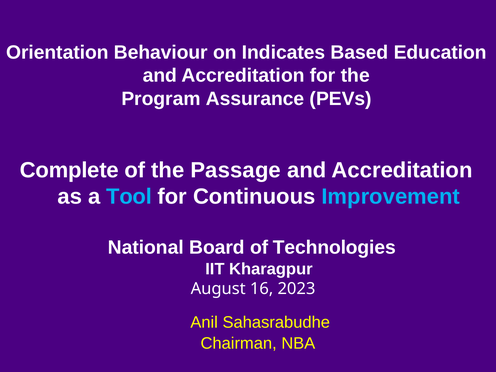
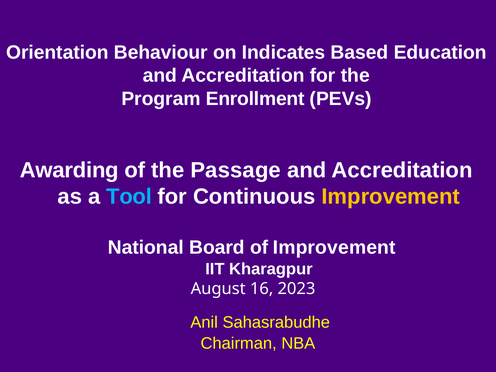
Assurance: Assurance -> Enrollment
Complete: Complete -> Awarding
Improvement at (391, 197) colour: light blue -> yellow
of Technologies: Technologies -> Improvement
